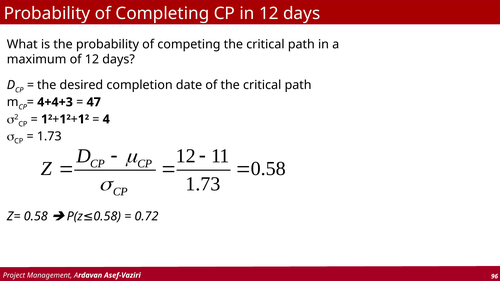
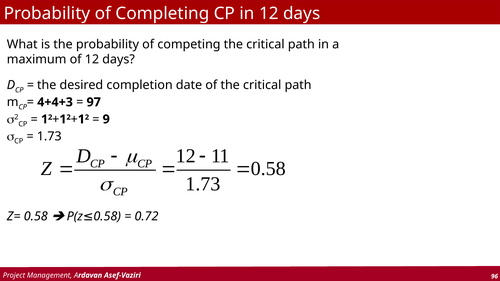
47: 47 -> 97
4: 4 -> 9
